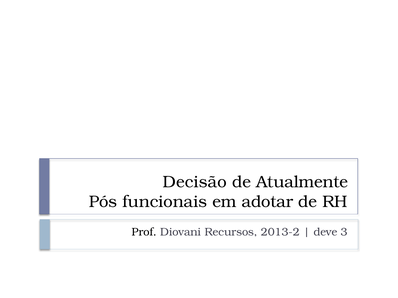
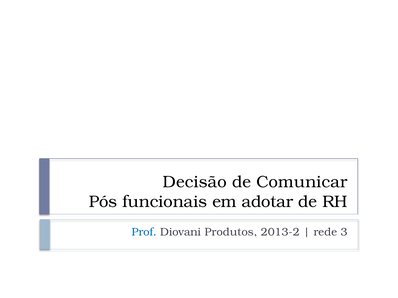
Atualmente: Atualmente -> Comunicar
Prof colour: black -> blue
Recursos: Recursos -> Produtos
deve: deve -> rede
